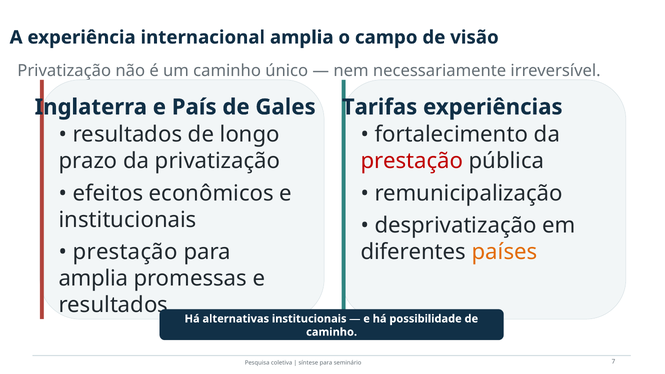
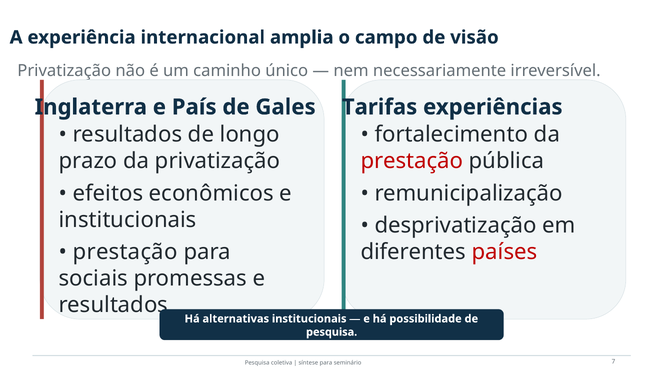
países colour: orange -> red
amplia at (93, 279): amplia -> sociais
caminho at (332, 332): caminho -> pesquisa
